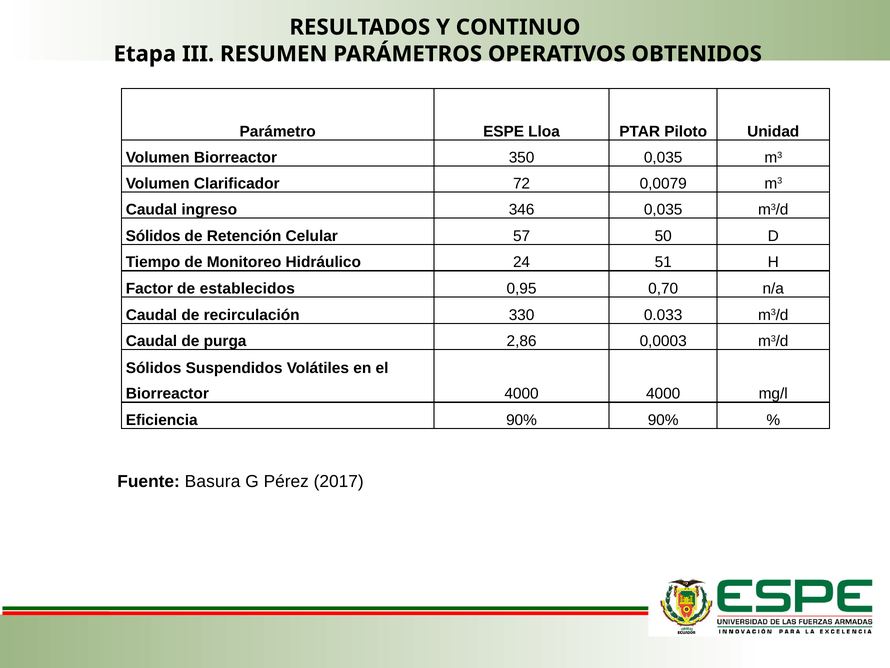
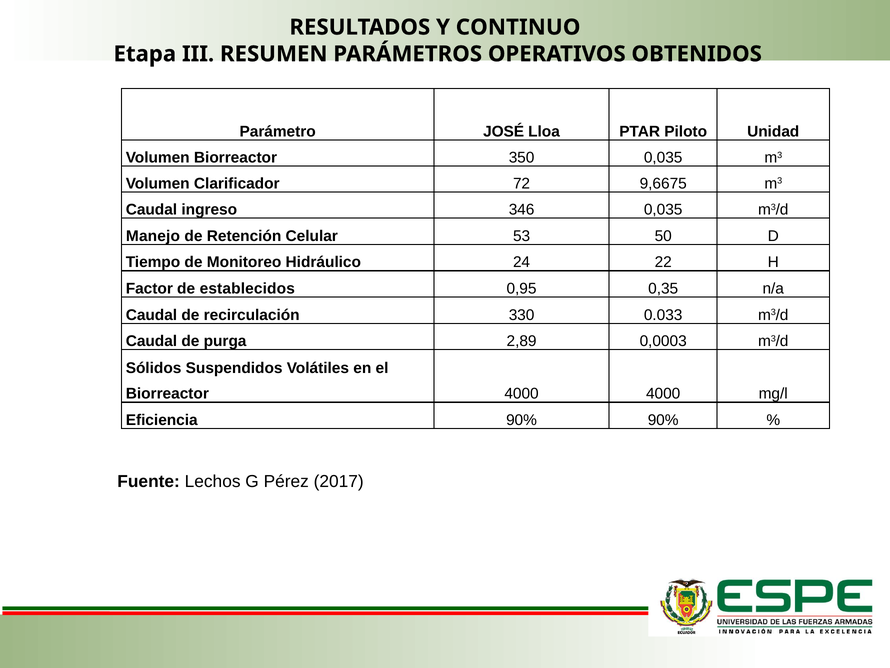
ESPE: ESPE -> JOSÉ
0,0079: 0,0079 -> 9,6675
Sólidos at (153, 236): Sólidos -> Manejo
57: 57 -> 53
51: 51 -> 22
0,70: 0,70 -> 0,35
2,86: 2,86 -> 2,89
Basura: Basura -> Lechos
